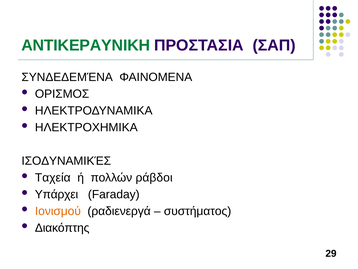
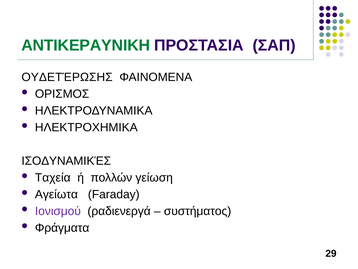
ΣΥΝΔΕΔΕΜΈΝΑ: ΣΥΝΔΕΔΕΜΈΝΑ -> ΟΥΔΕΤΈΡΩΣΗΣ
ράβδοι: ράβδοι -> γείωση
Υπάρχει: Υπάρχει -> Αγείωτα
Ιονισμού colour: orange -> purple
Διακόπτης: Διακόπτης -> Φράγματα
